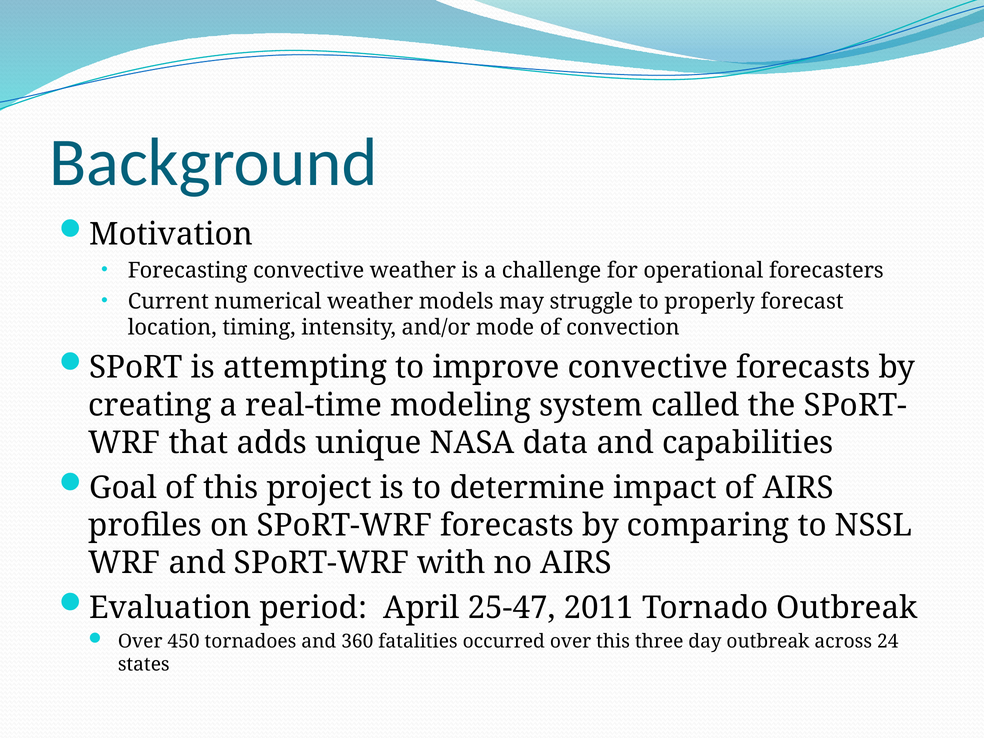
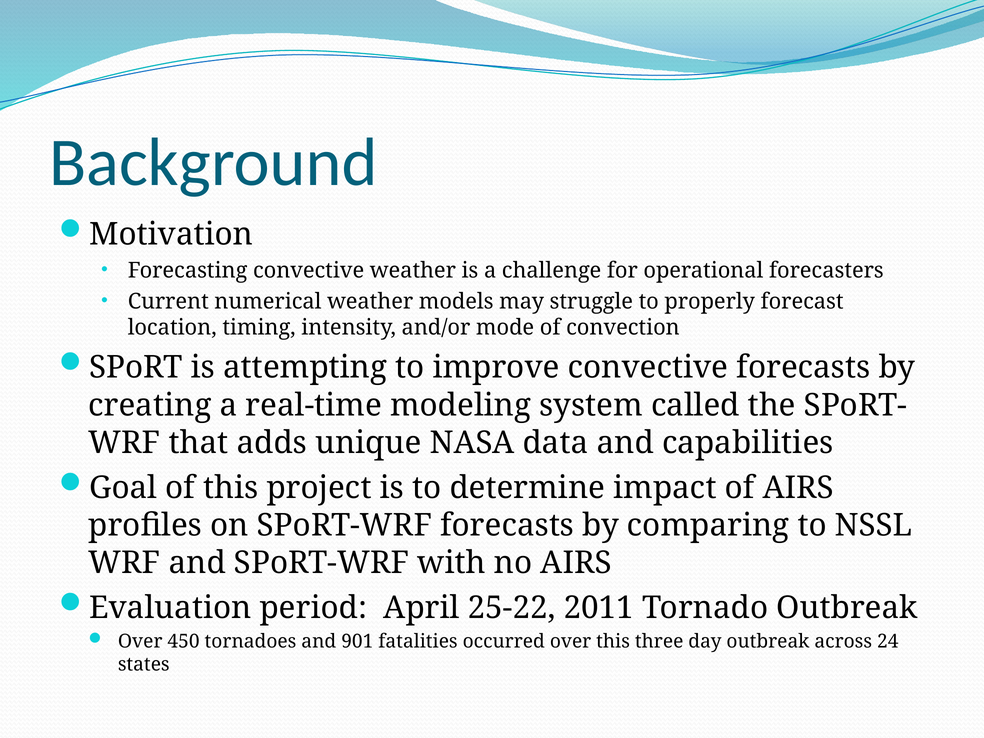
25-47: 25-47 -> 25-22
360: 360 -> 901
